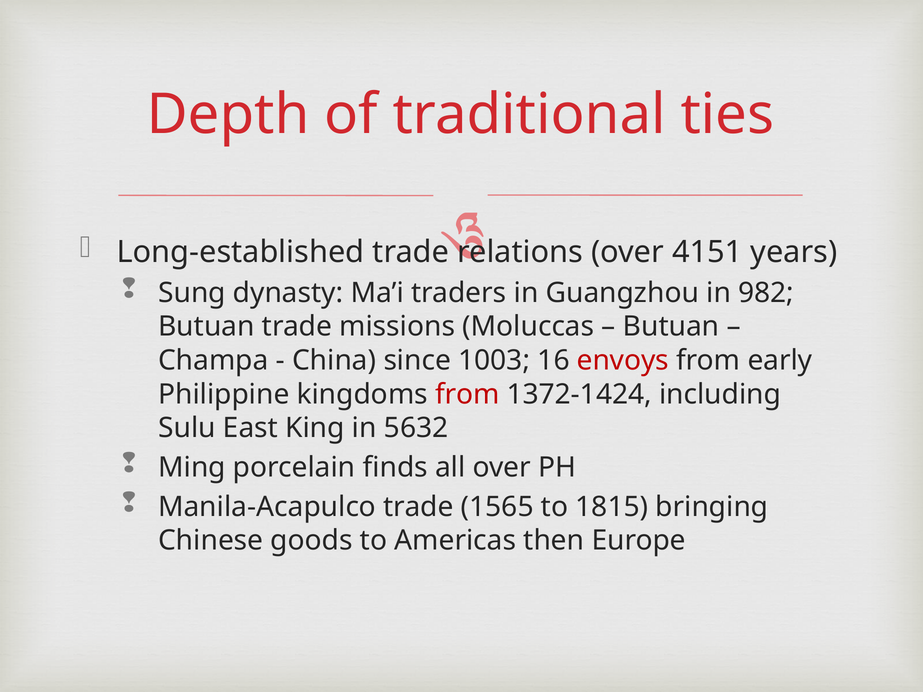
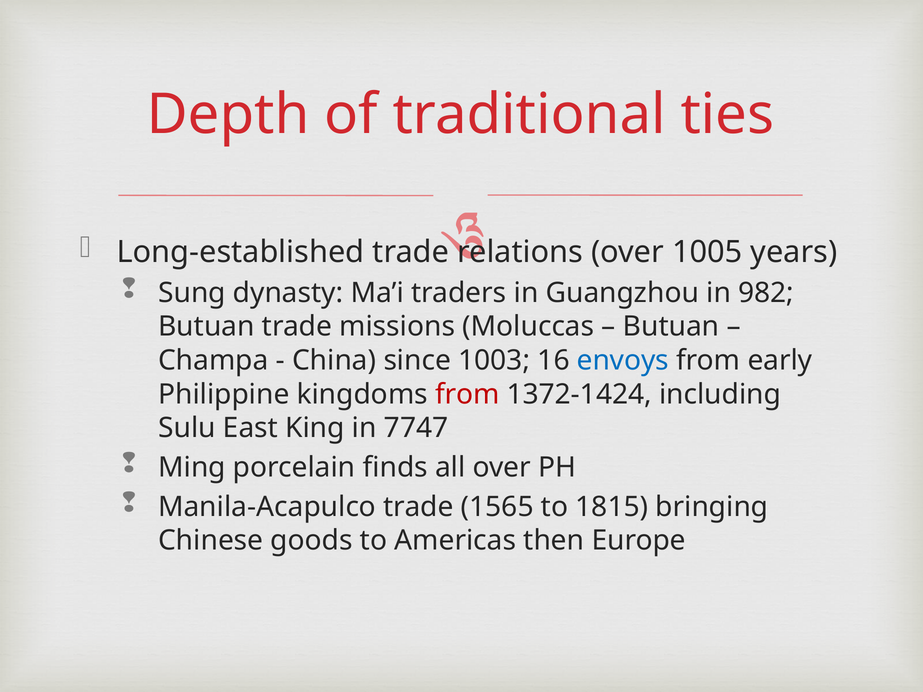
4151: 4151 -> 1005
envoys colour: red -> blue
5632: 5632 -> 7747
